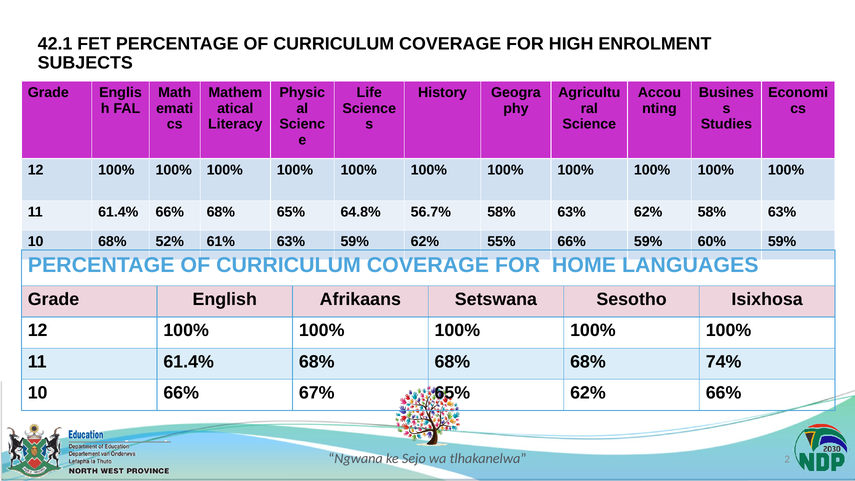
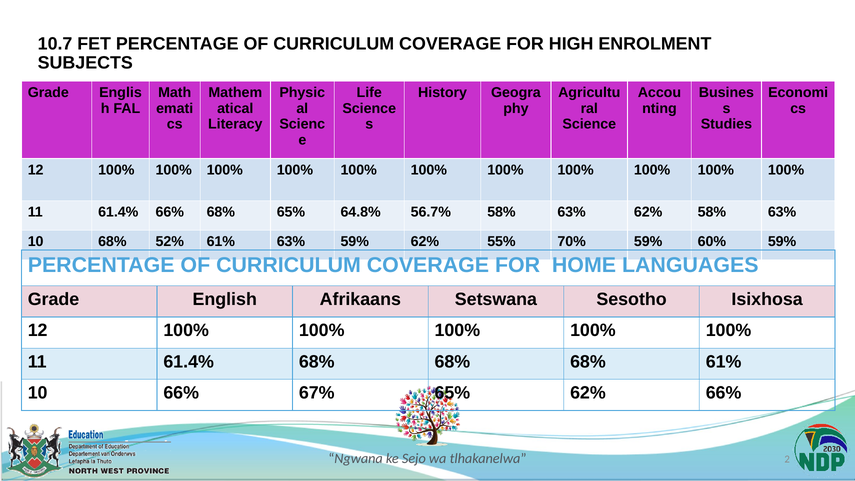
42.1: 42.1 -> 10.7
55% 66%: 66% -> 70%
68% 74%: 74% -> 61%
